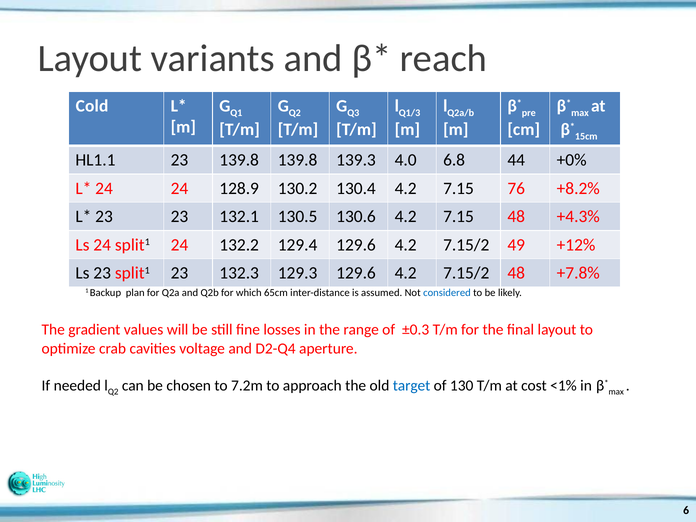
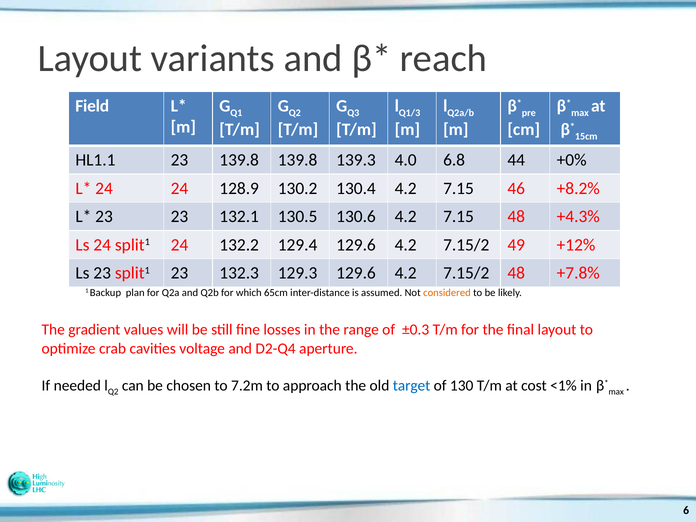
Cold: Cold -> Field
76: 76 -> 46
considered colour: blue -> orange
